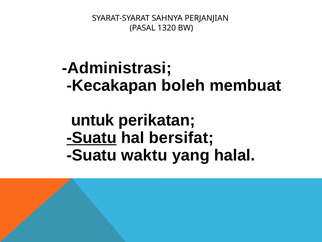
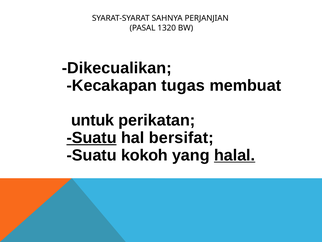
Administrasi: Administrasi -> Dikecualikan
boleh: boleh -> tugas
waktu: waktu -> kokoh
halal underline: none -> present
